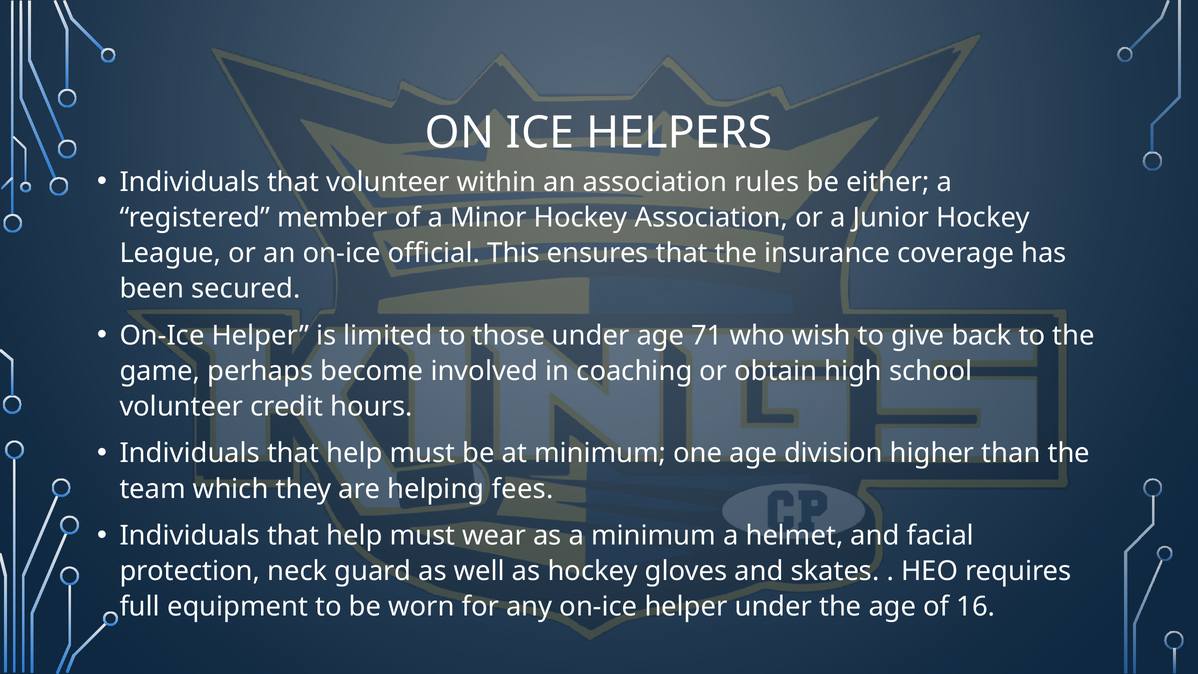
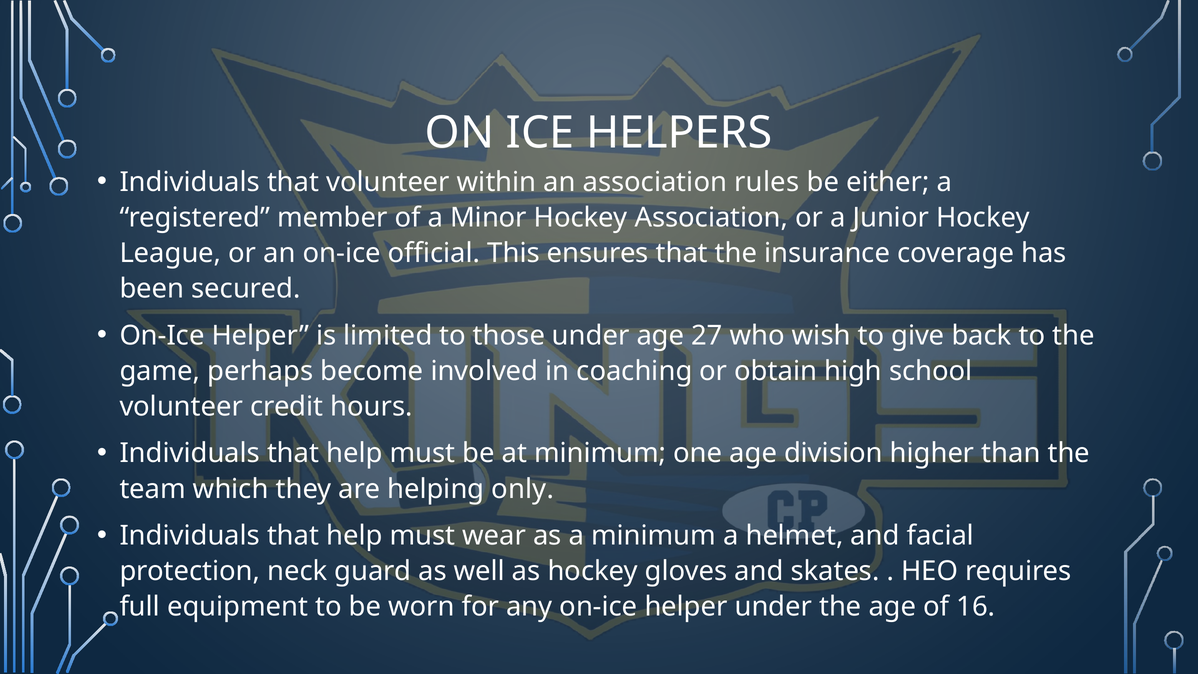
71: 71 -> 27
fees: fees -> only
